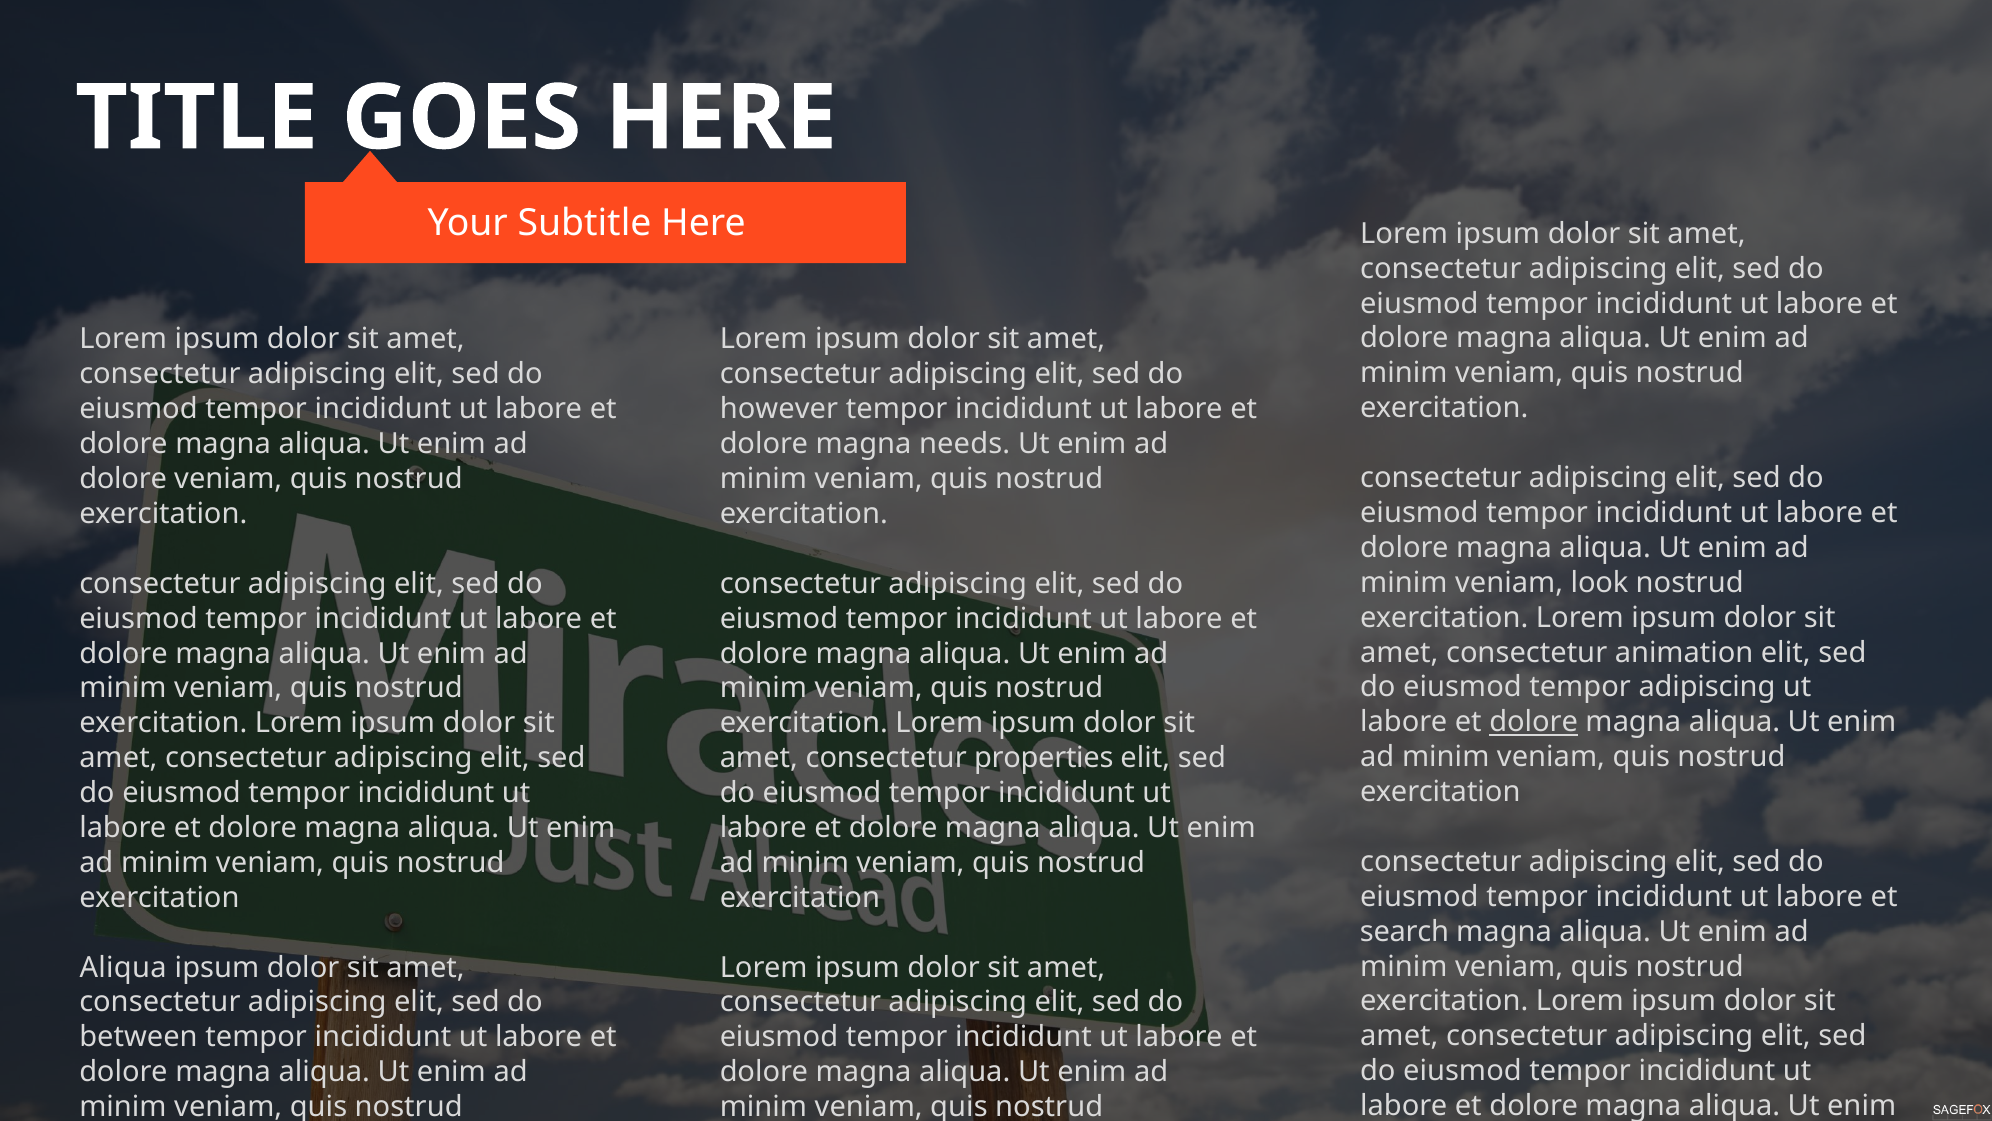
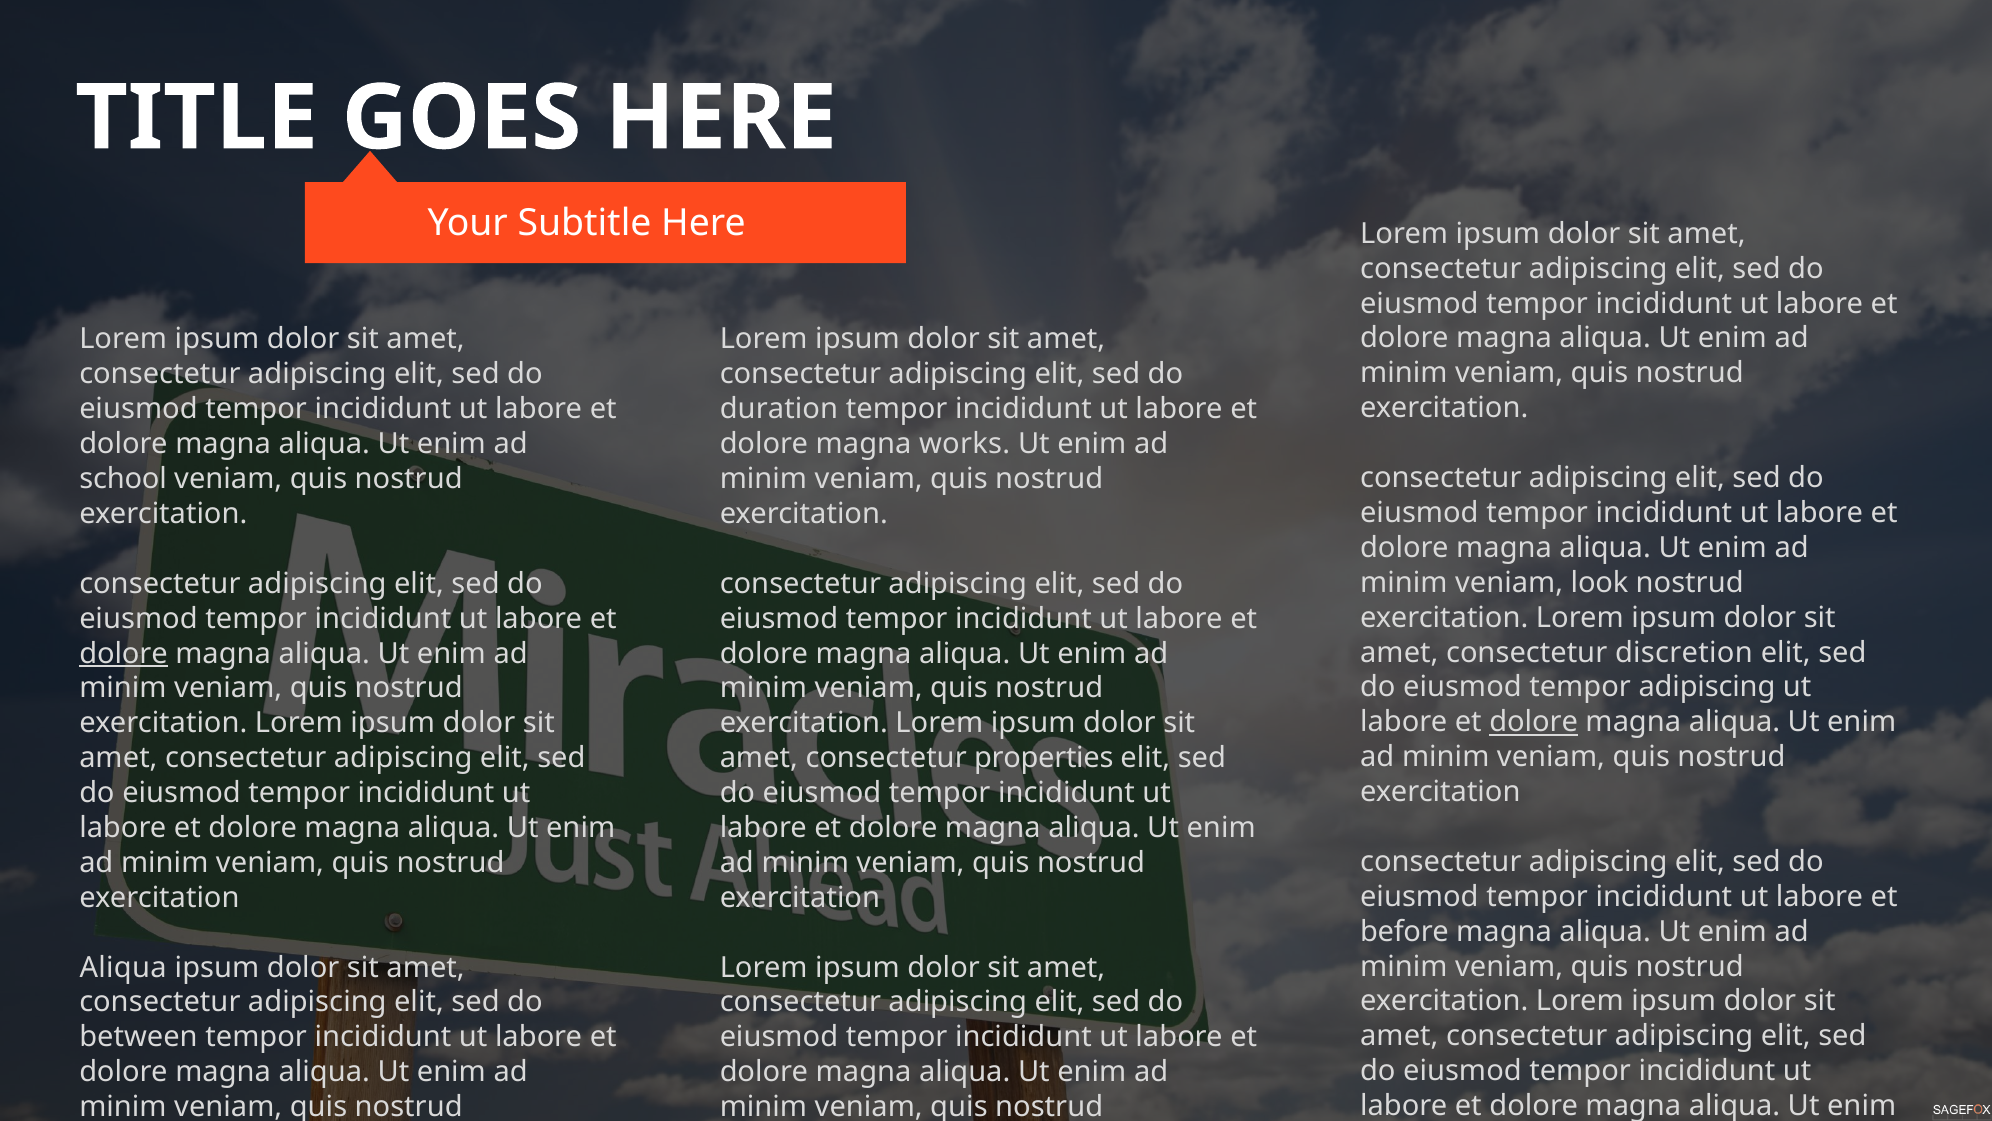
however: however -> duration
needs: needs -> works
dolore at (123, 479): dolore -> school
animation: animation -> discretion
dolore at (123, 653) underline: none -> present
search: search -> before
